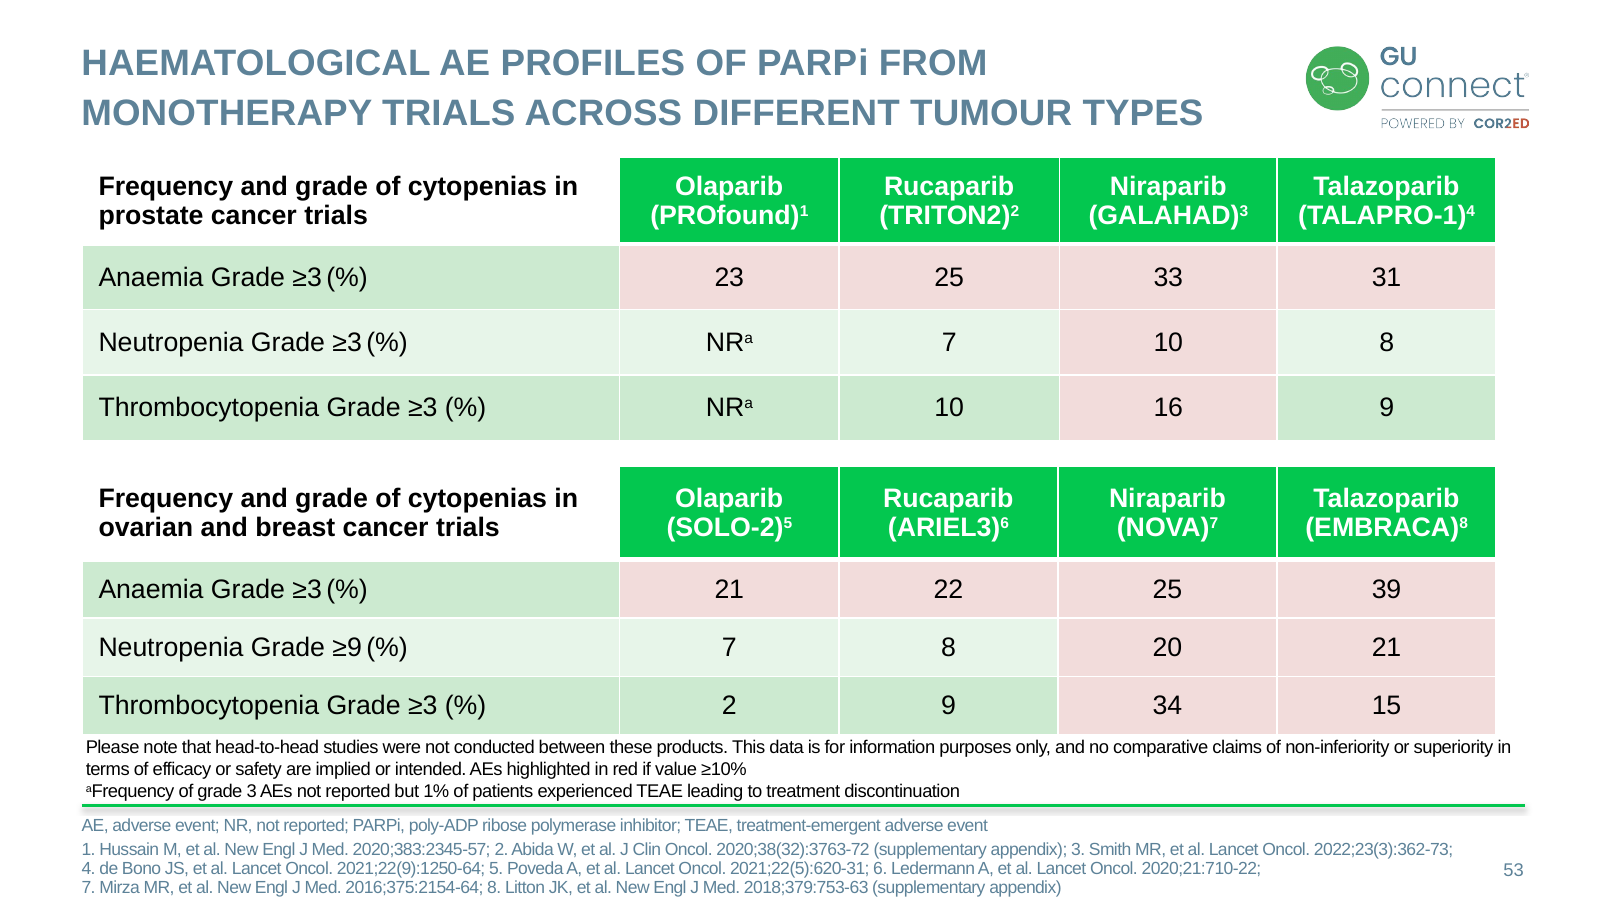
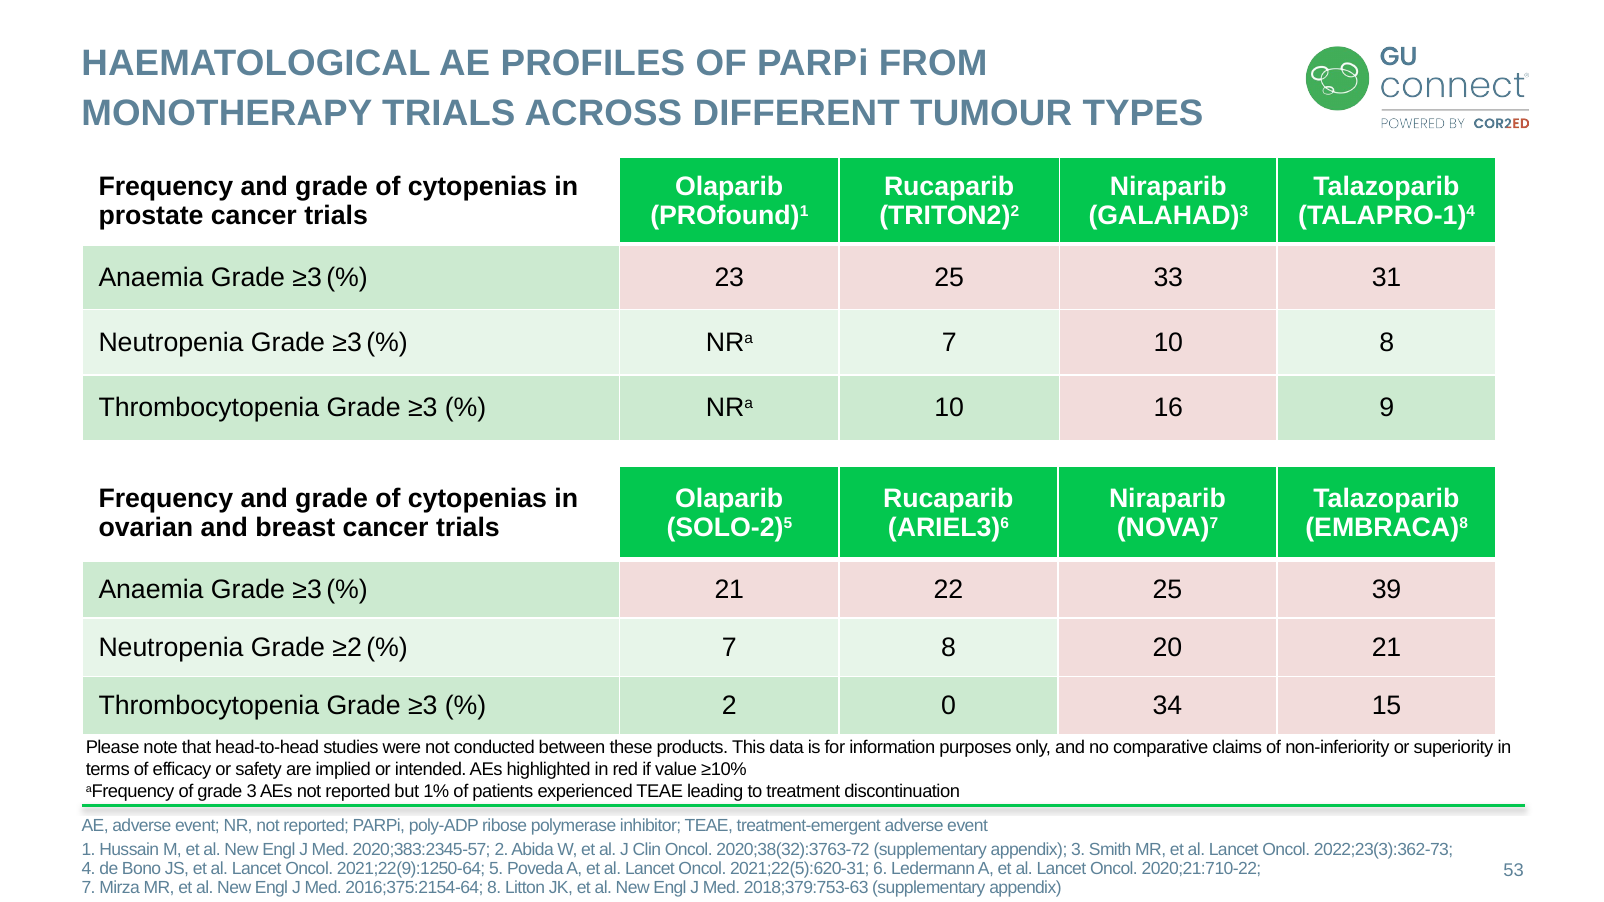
≥9: ≥9 -> ≥2
2 9: 9 -> 0
